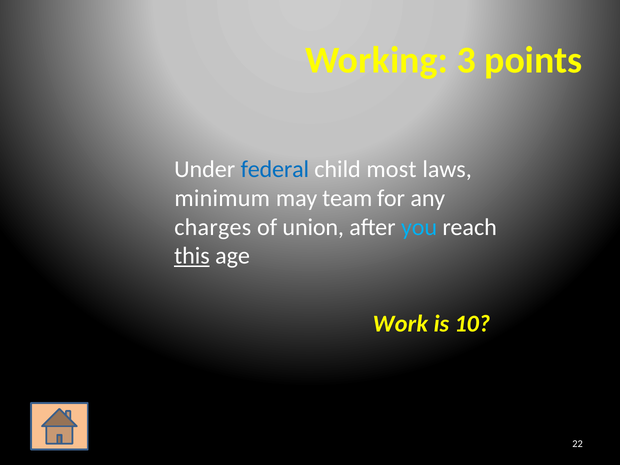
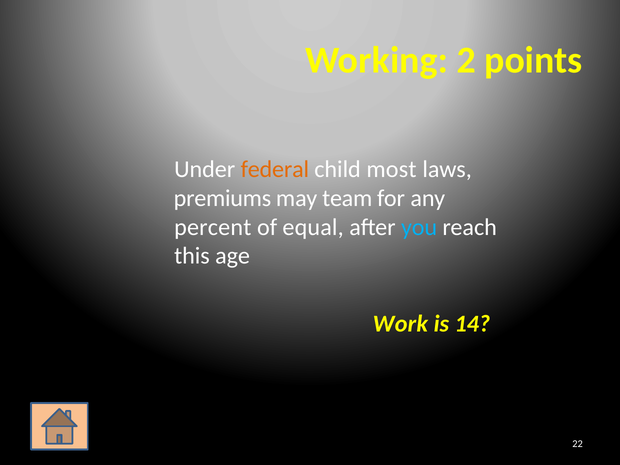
3: 3 -> 2
federal colour: blue -> orange
minimum: minimum -> premiums
charges: charges -> percent
union: union -> equal
this underline: present -> none
10: 10 -> 14
